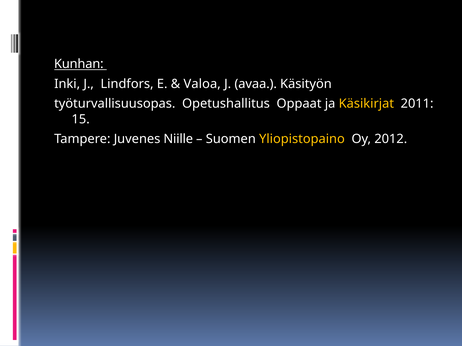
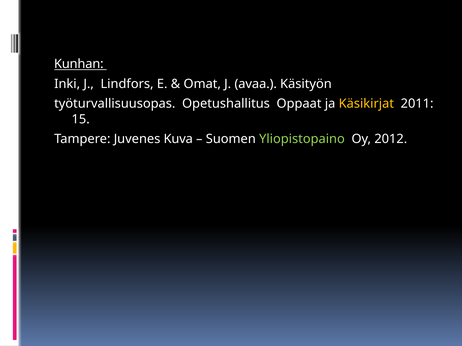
Valoa: Valoa -> Omat
Niille: Niille -> Kuva
Yliopistopaino colour: yellow -> light green
